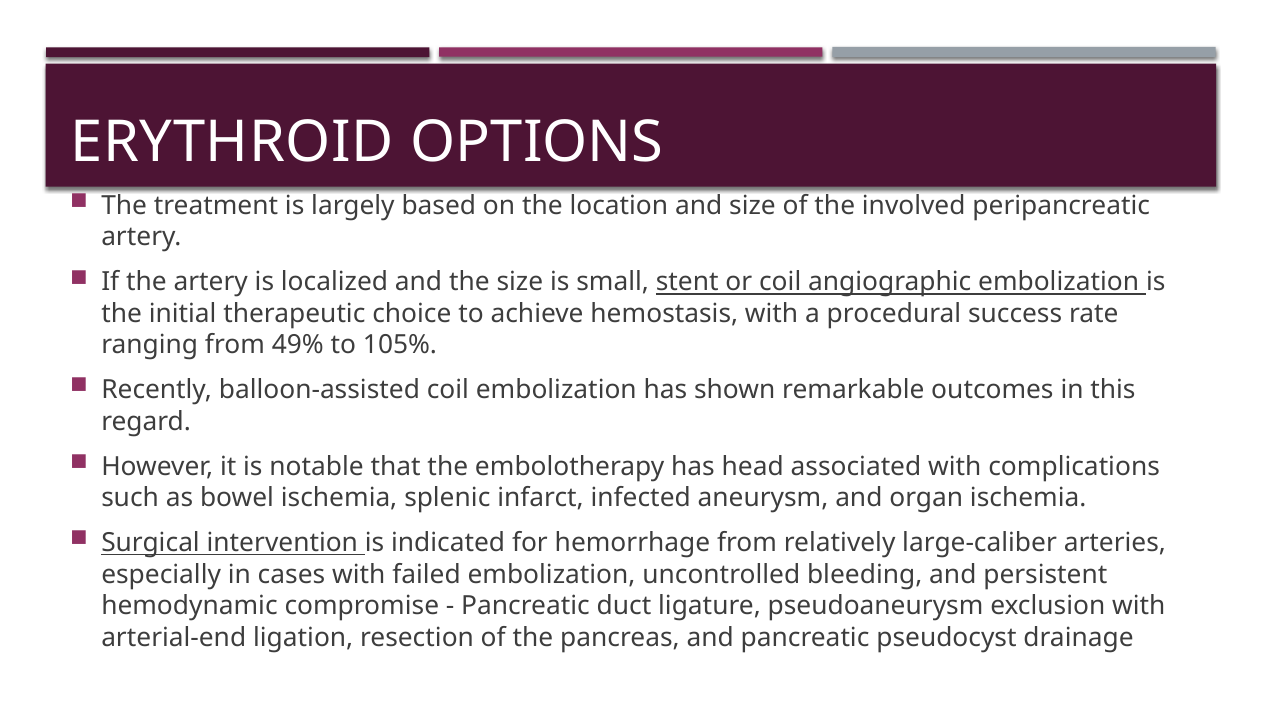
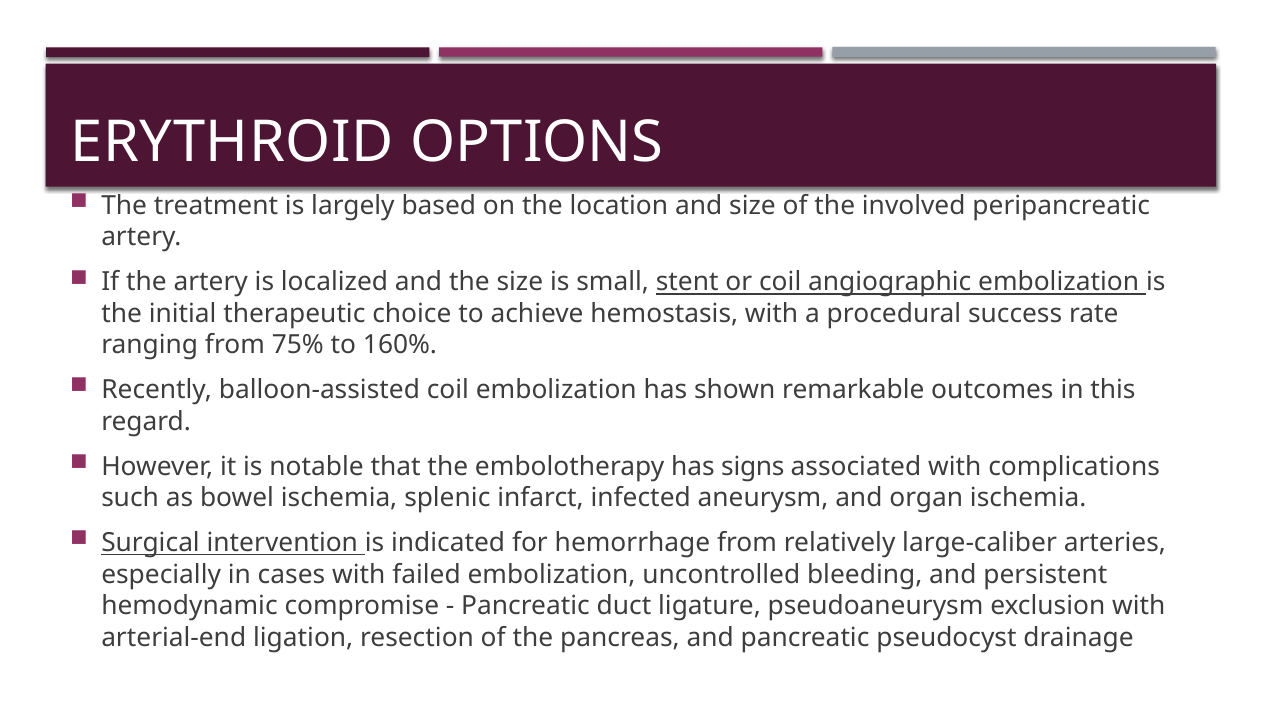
49%: 49% -> 75%
105%: 105% -> 160%
head: head -> signs
